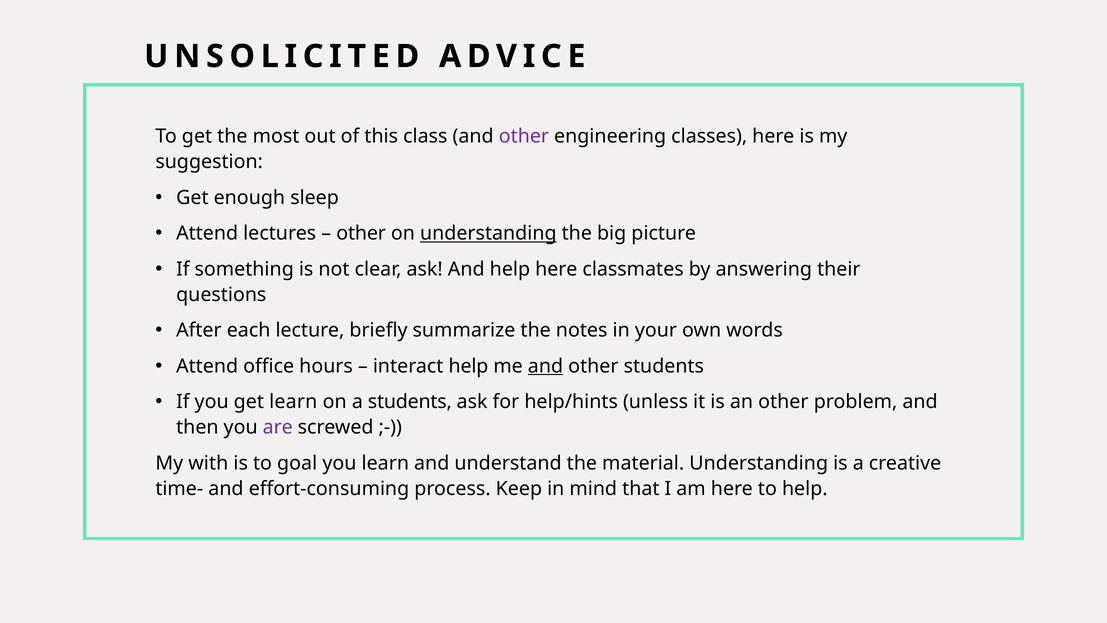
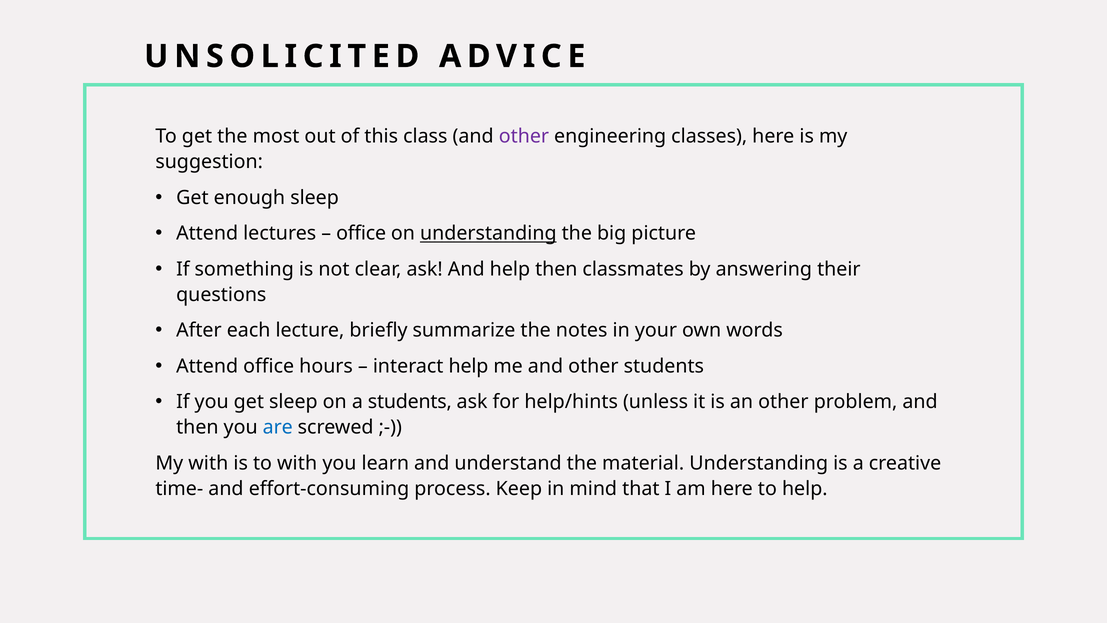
other at (361, 233): other -> office
help here: here -> then
and at (545, 366) underline: present -> none
get learn: learn -> sleep
are colour: purple -> blue
to goal: goal -> with
